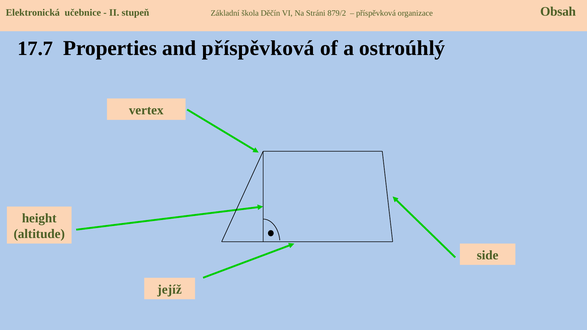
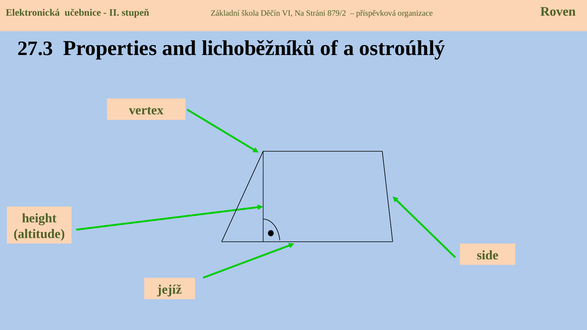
Obsah: Obsah -> Roven
17.7: 17.7 -> 27.3
and příspěvková: příspěvková -> lichoběžníků
